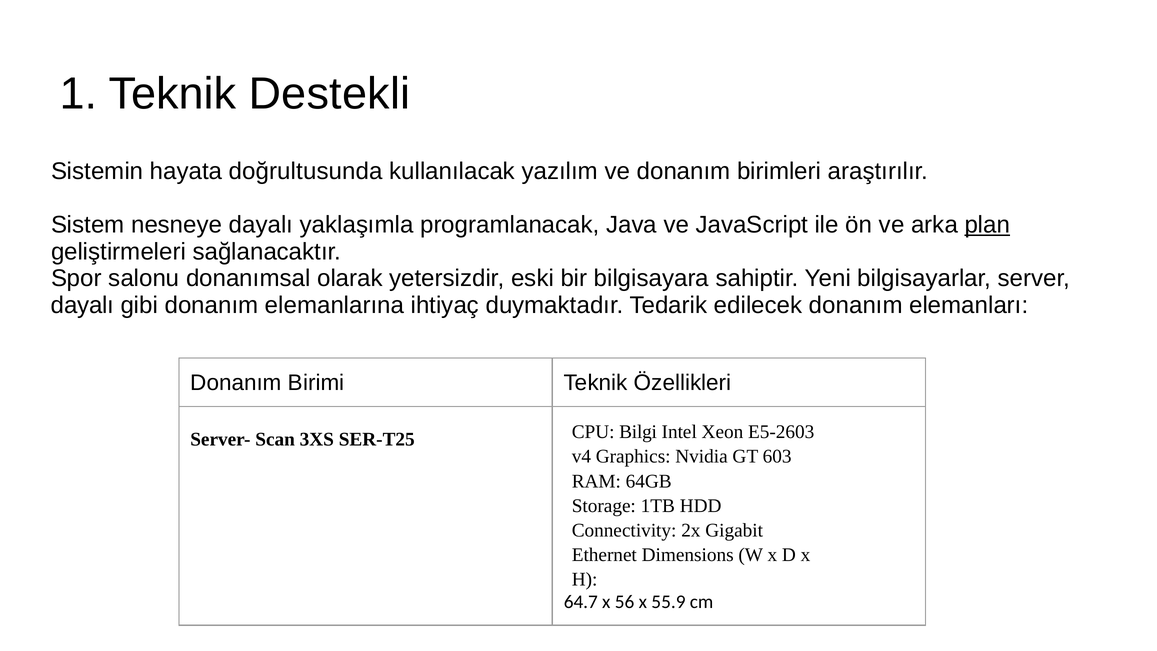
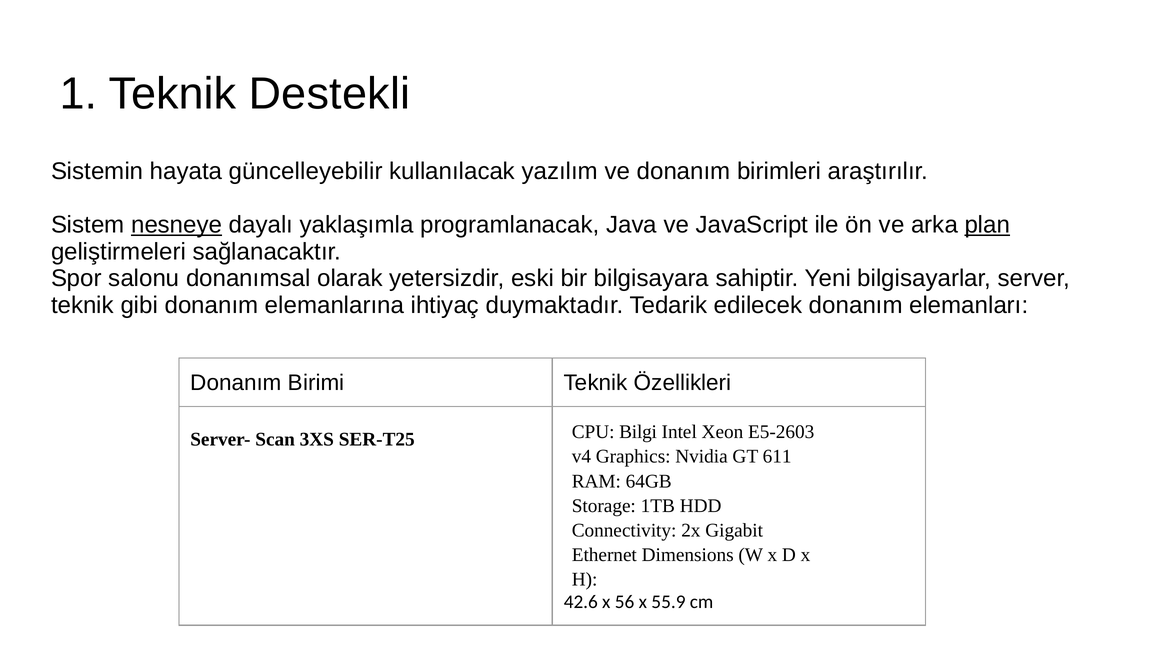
doğrultusunda: doğrultusunda -> güncelleyebilir
nesneye underline: none -> present
dayalı at (82, 305): dayalı -> teknik
603: 603 -> 611
64.7: 64.7 -> 42.6
